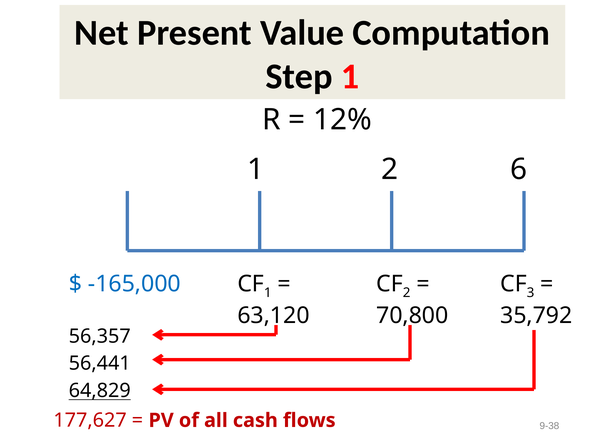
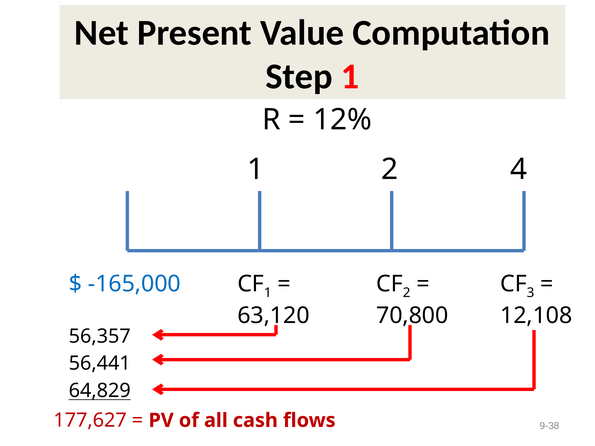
6: 6 -> 4
35,792: 35,792 -> 12,108
